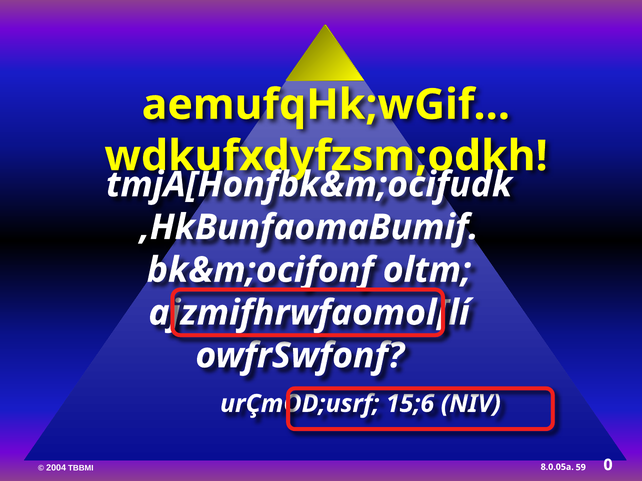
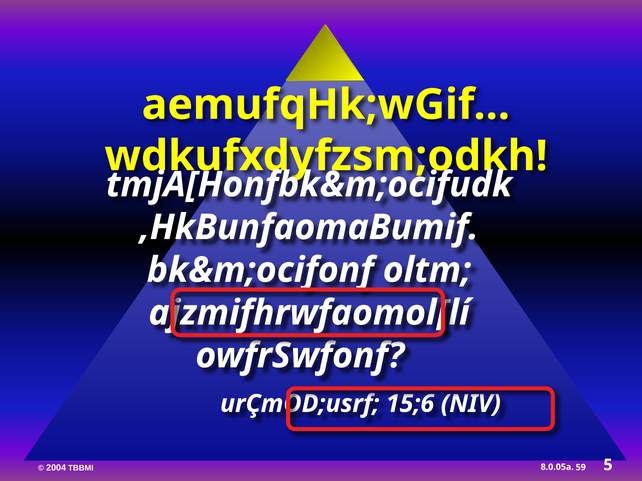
0: 0 -> 5
